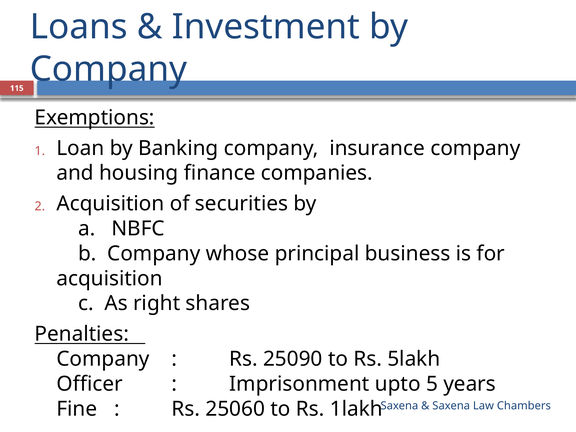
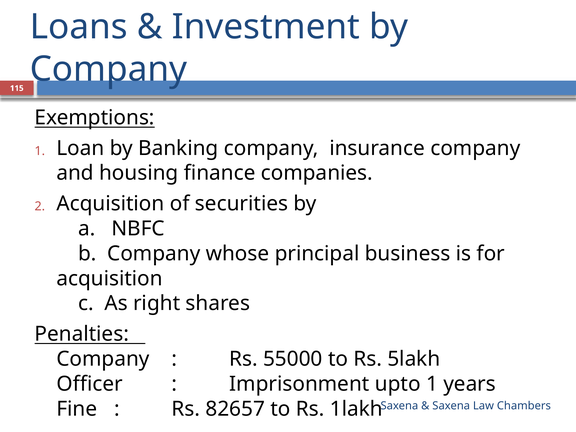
25090: 25090 -> 55000
upto 5: 5 -> 1
25060: 25060 -> 82657
